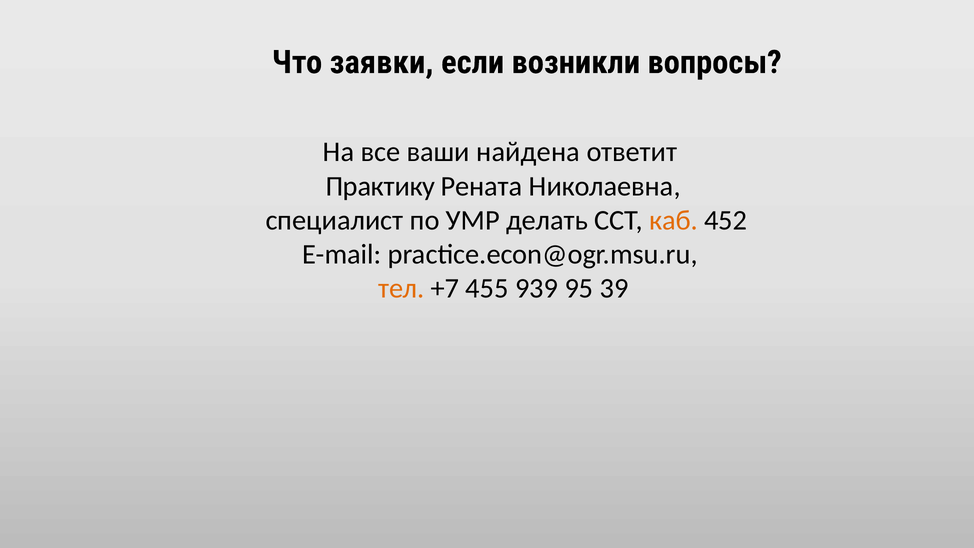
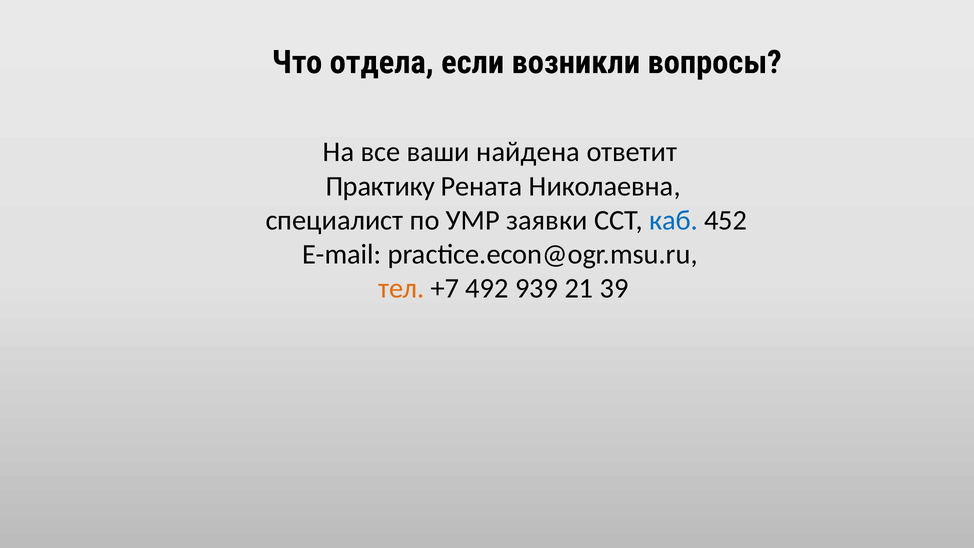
заявки: заявки -> отдела
делать: делать -> заявки
каб colour: orange -> blue
455: 455 -> 492
95: 95 -> 21
